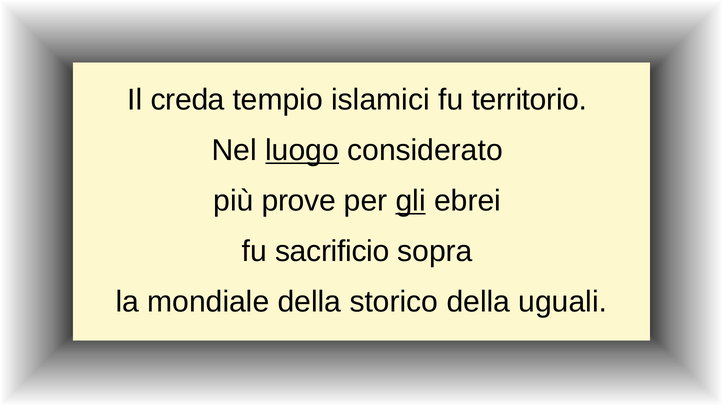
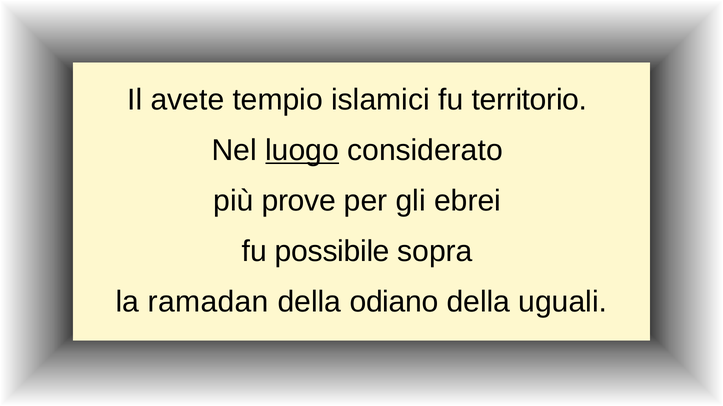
creda: creda -> avete
gli underline: present -> none
sacrificio: sacrificio -> possibile
mondiale: mondiale -> ramadan
storico: storico -> odiano
